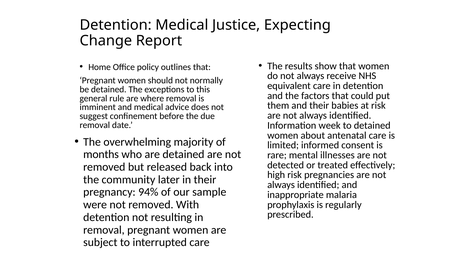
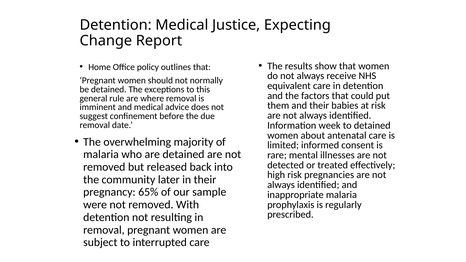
months at (101, 154): months -> malaria
94%: 94% -> 65%
